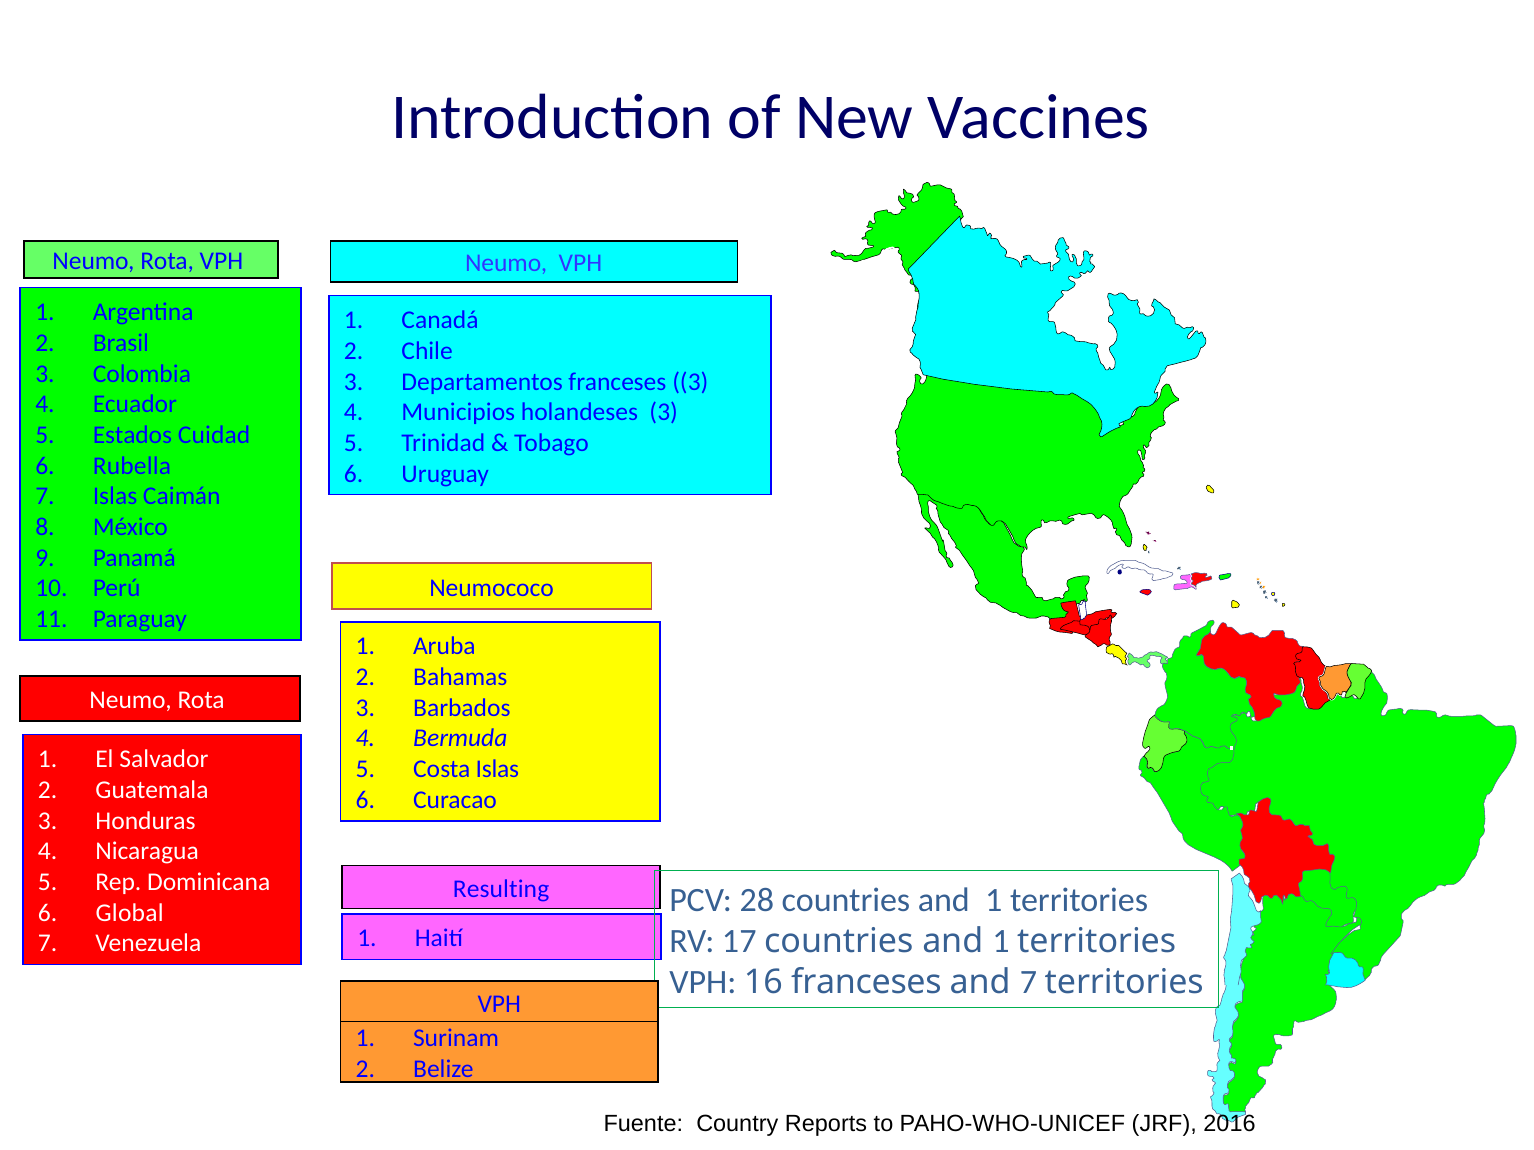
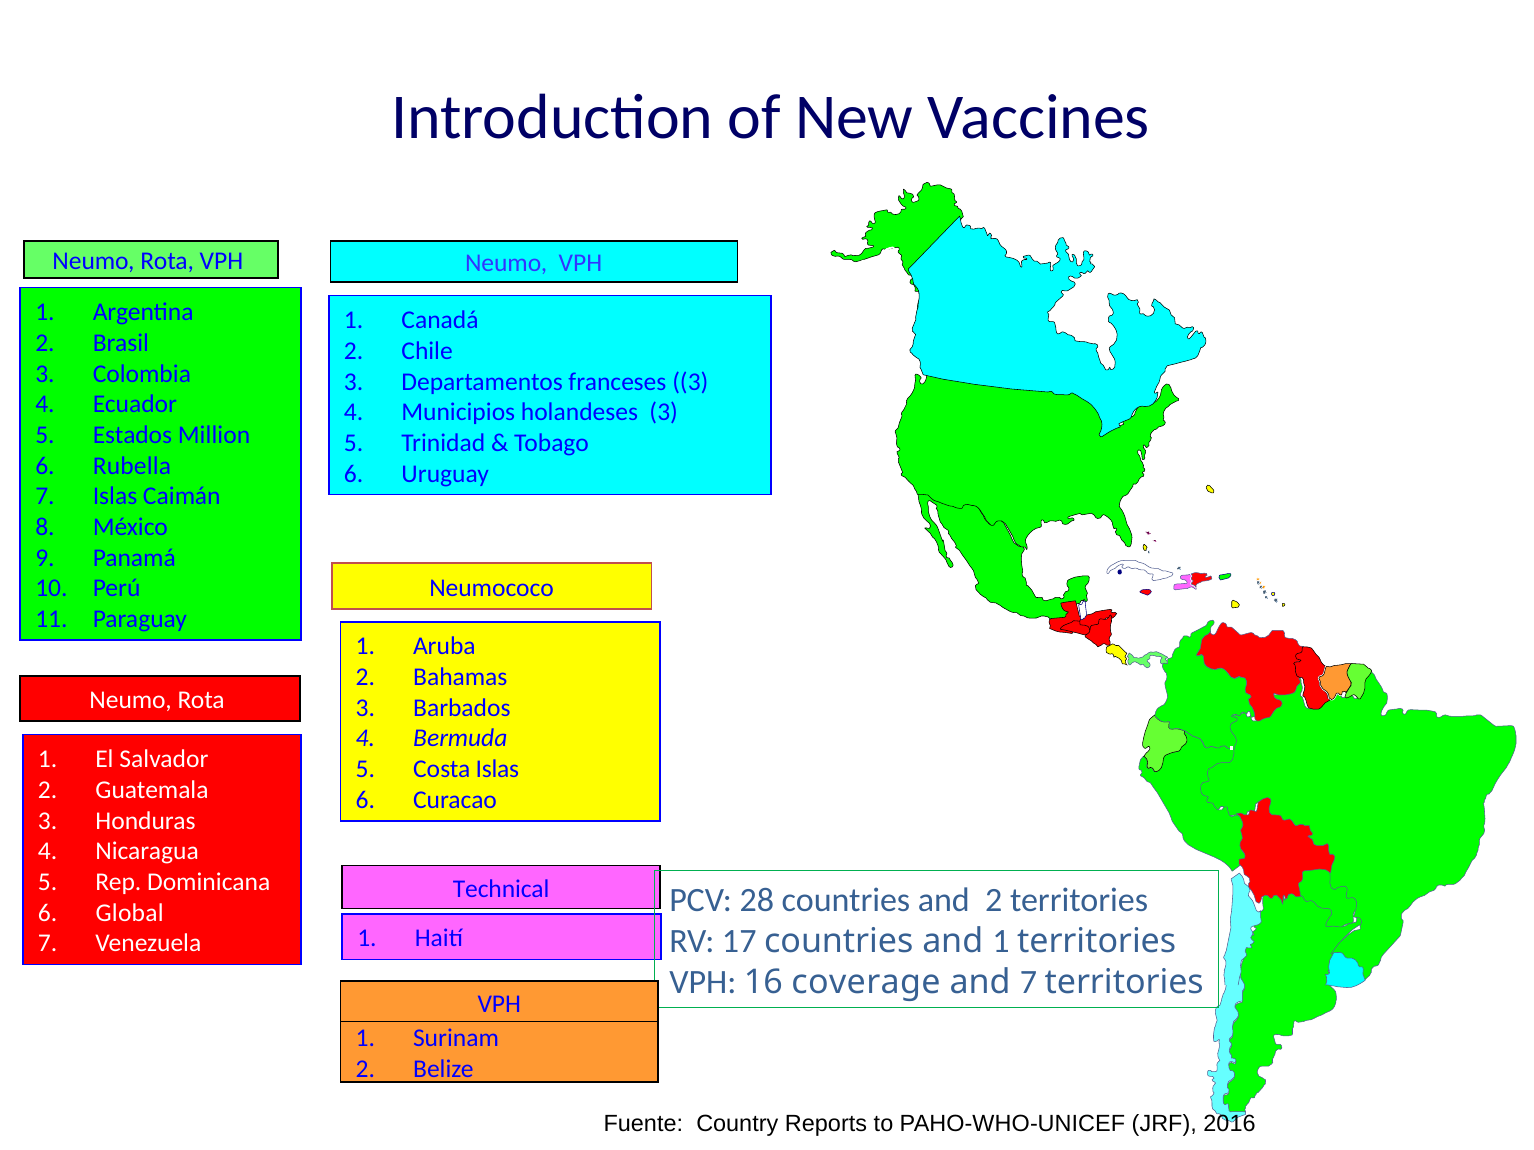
Cuidad: Cuidad -> Million
Resulting: Resulting -> Technical
28 countries and 1: 1 -> 2
16 franceses: franceses -> coverage
